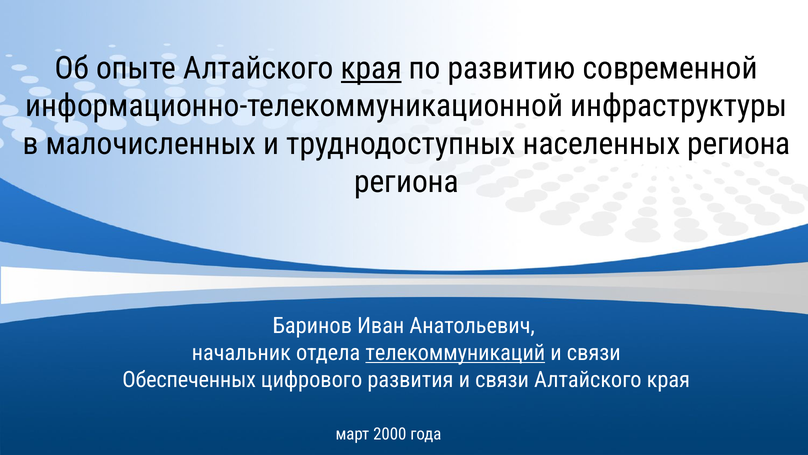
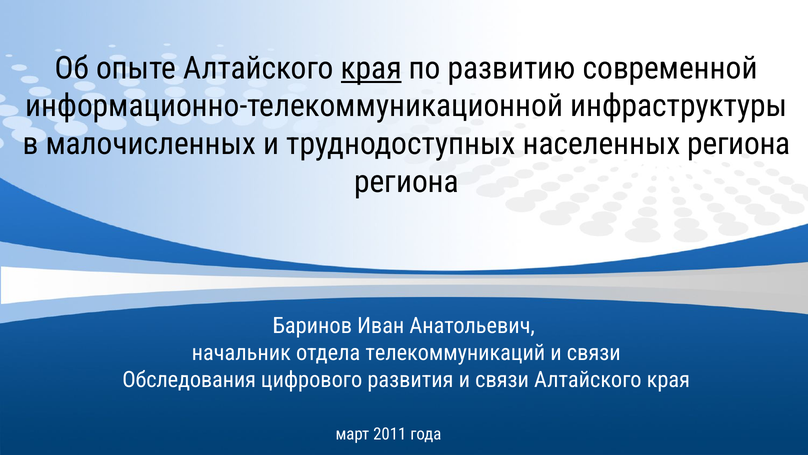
телекоммуникаций underline: present -> none
Обеспеченных: Обеспеченных -> Обследования
2000: 2000 -> 2011
